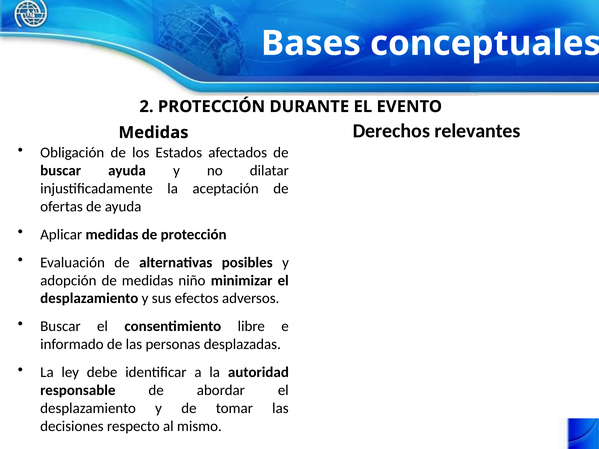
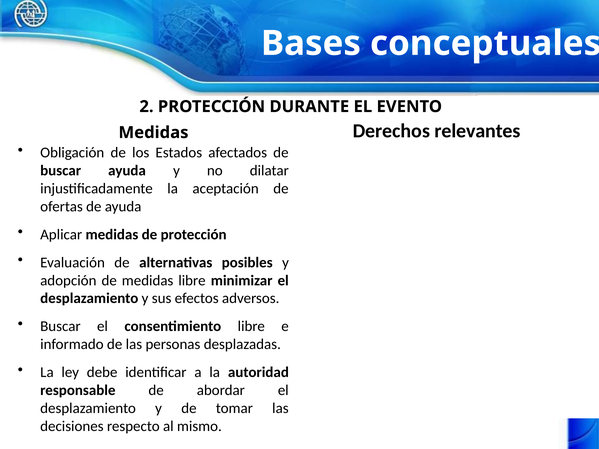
medidas niño: niño -> libre
